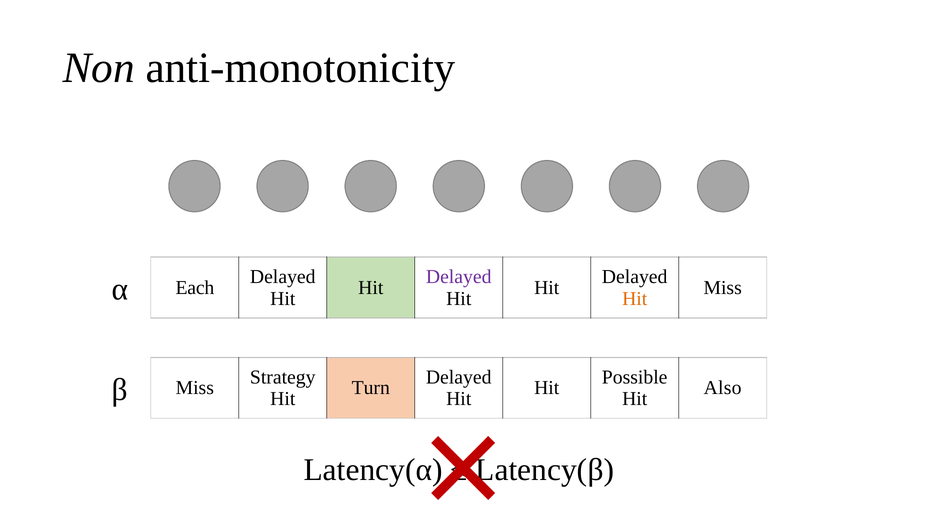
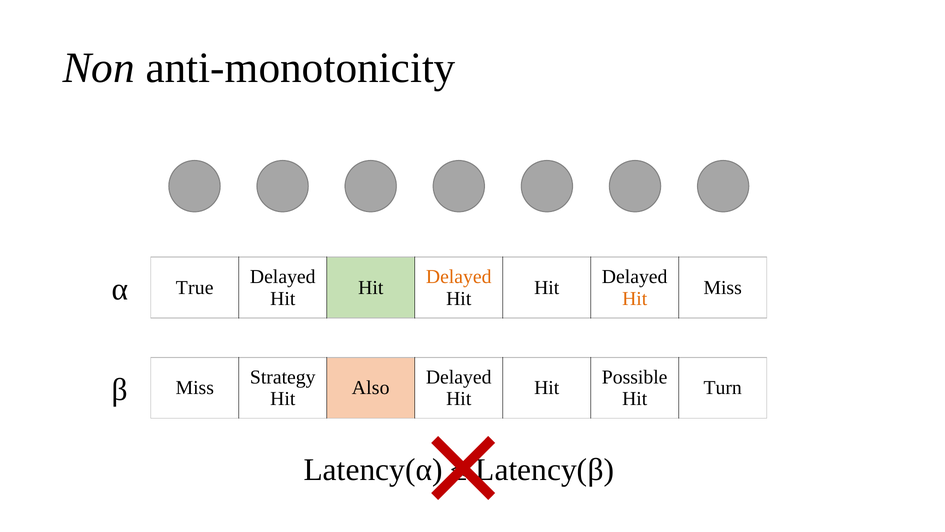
Delayed at (459, 277) colour: purple -> orange
Each: Each -> True
Turn: Turn -> Also
Also: Also -> Turn
